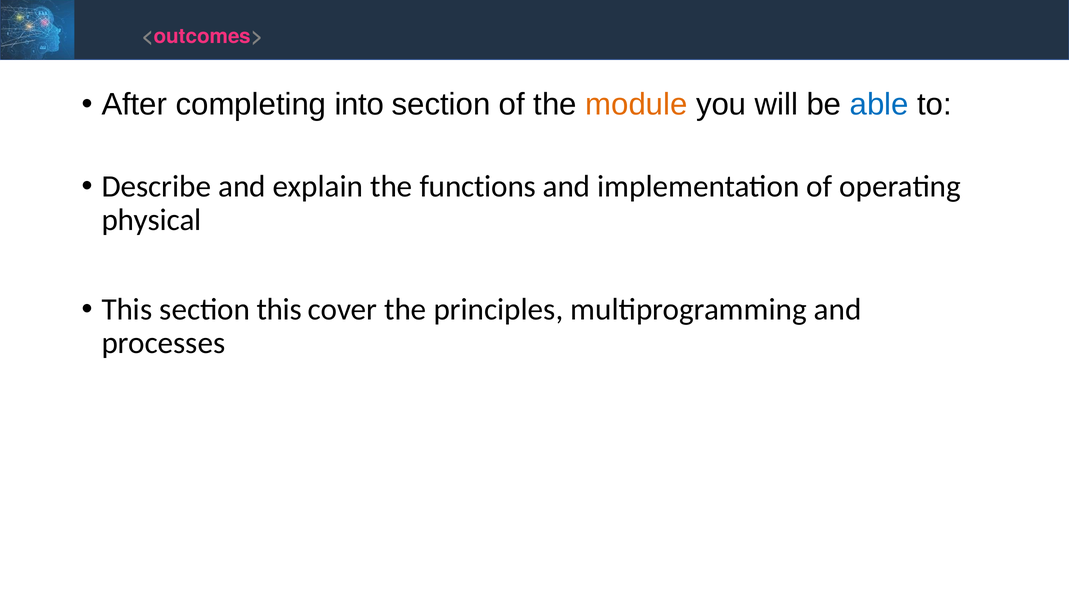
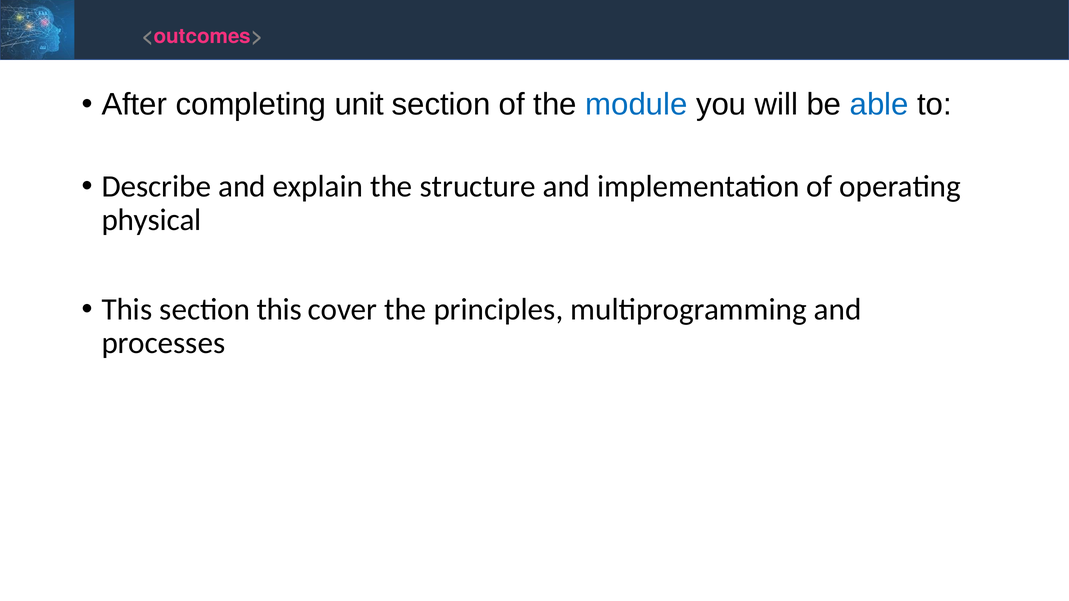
into: into -> unit
module colour: orange -> blue
functions: functions -> structure
